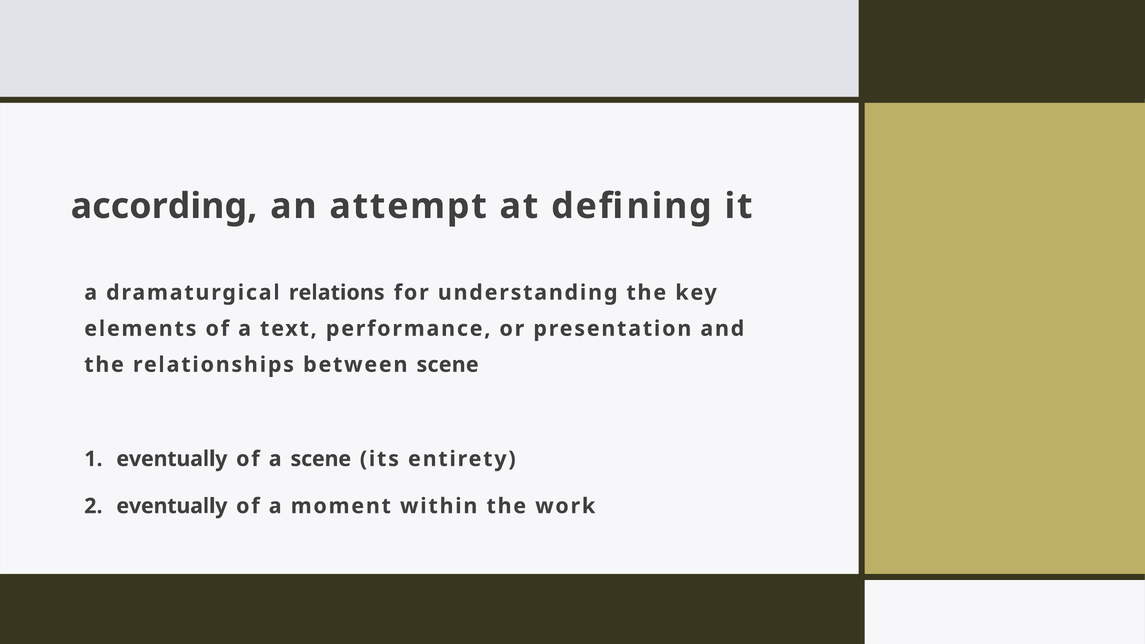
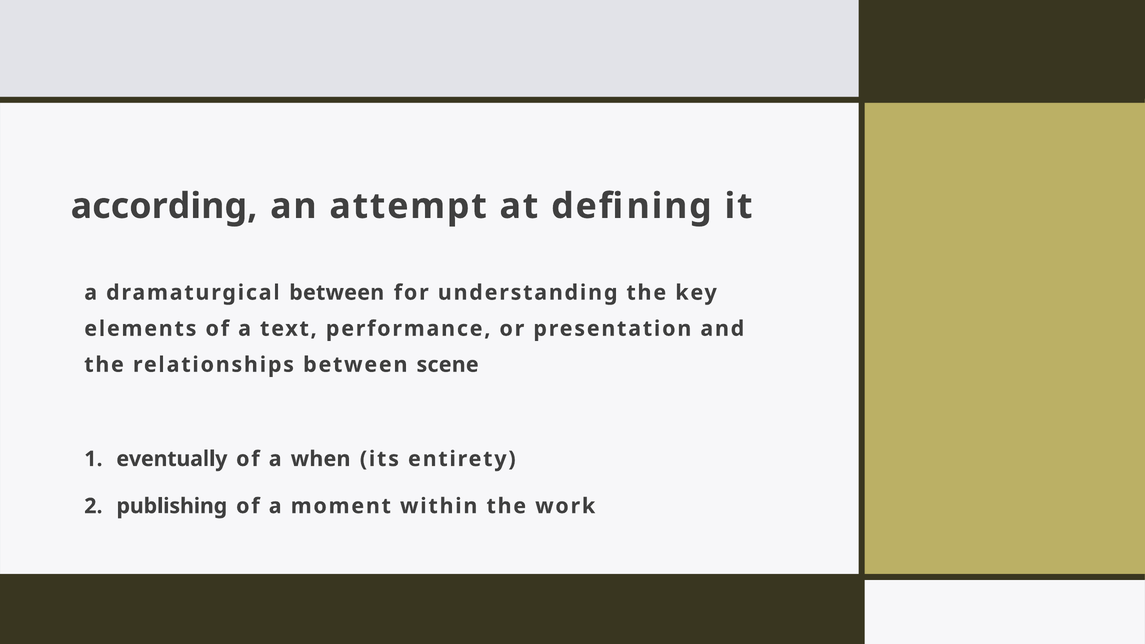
dramaturgical relations: relations -> between
a scene: scene -> when
eventually at (172, 506): eventually -> publishing
